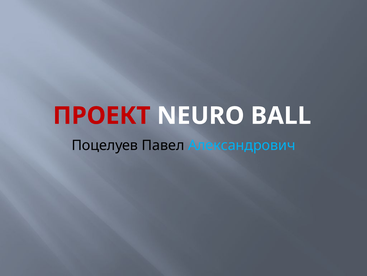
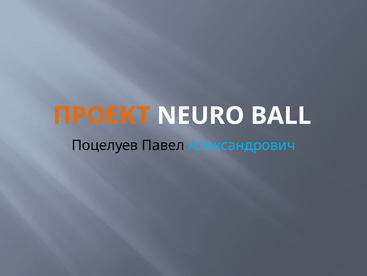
ПРОЕКТ colour: red -> orange
